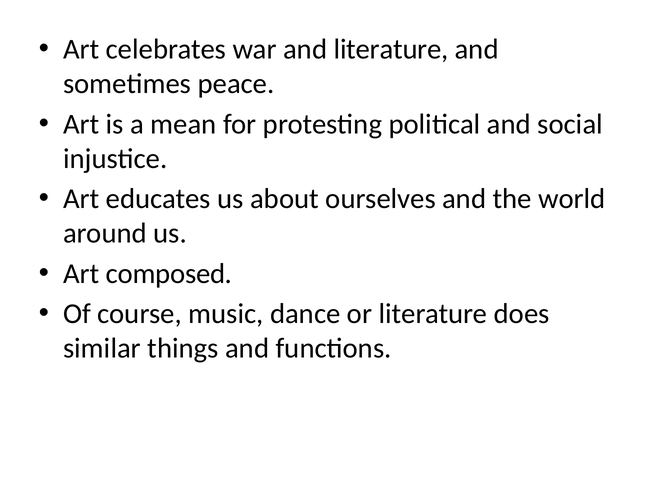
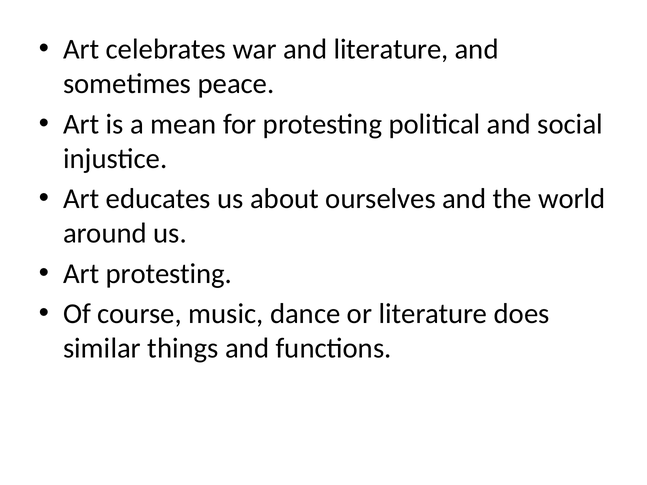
Art composed: composed -> protesting
